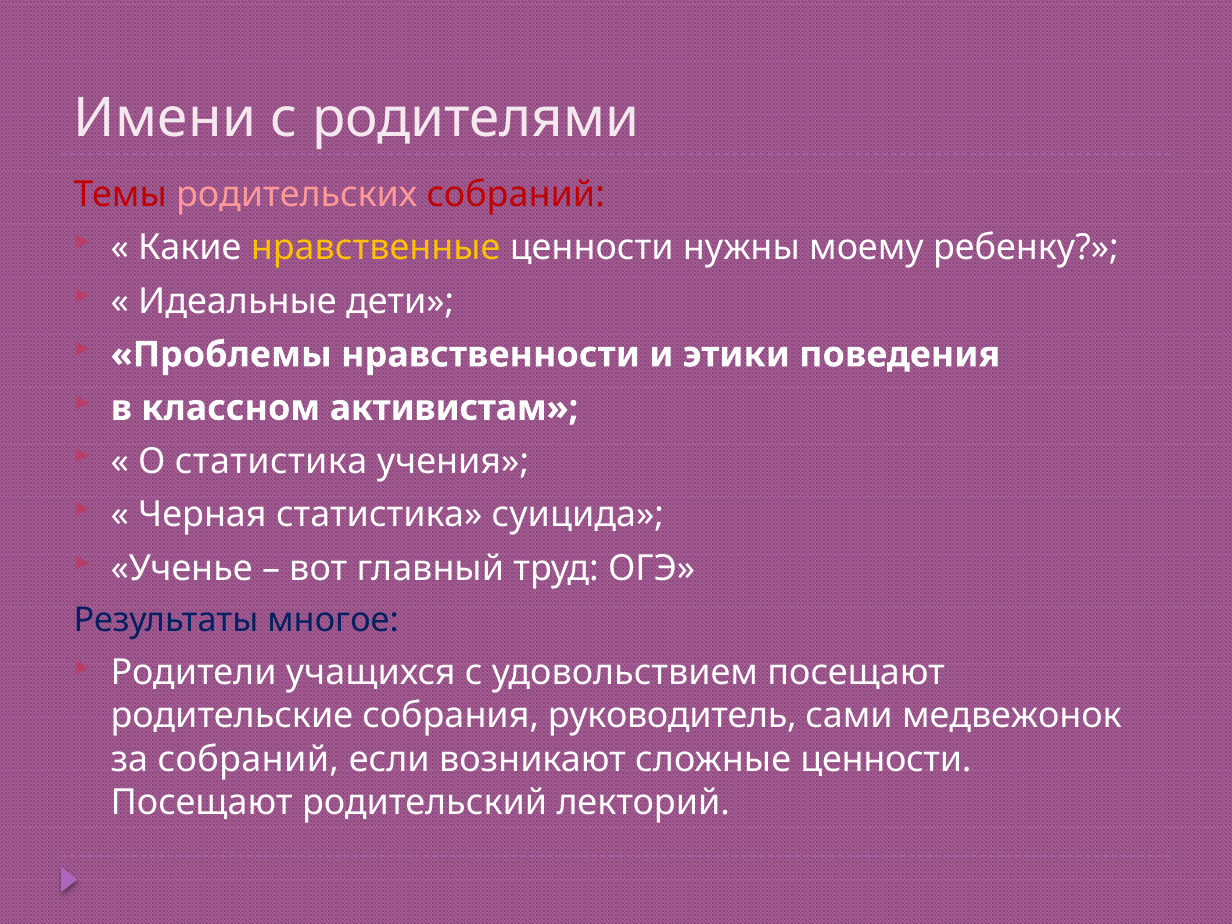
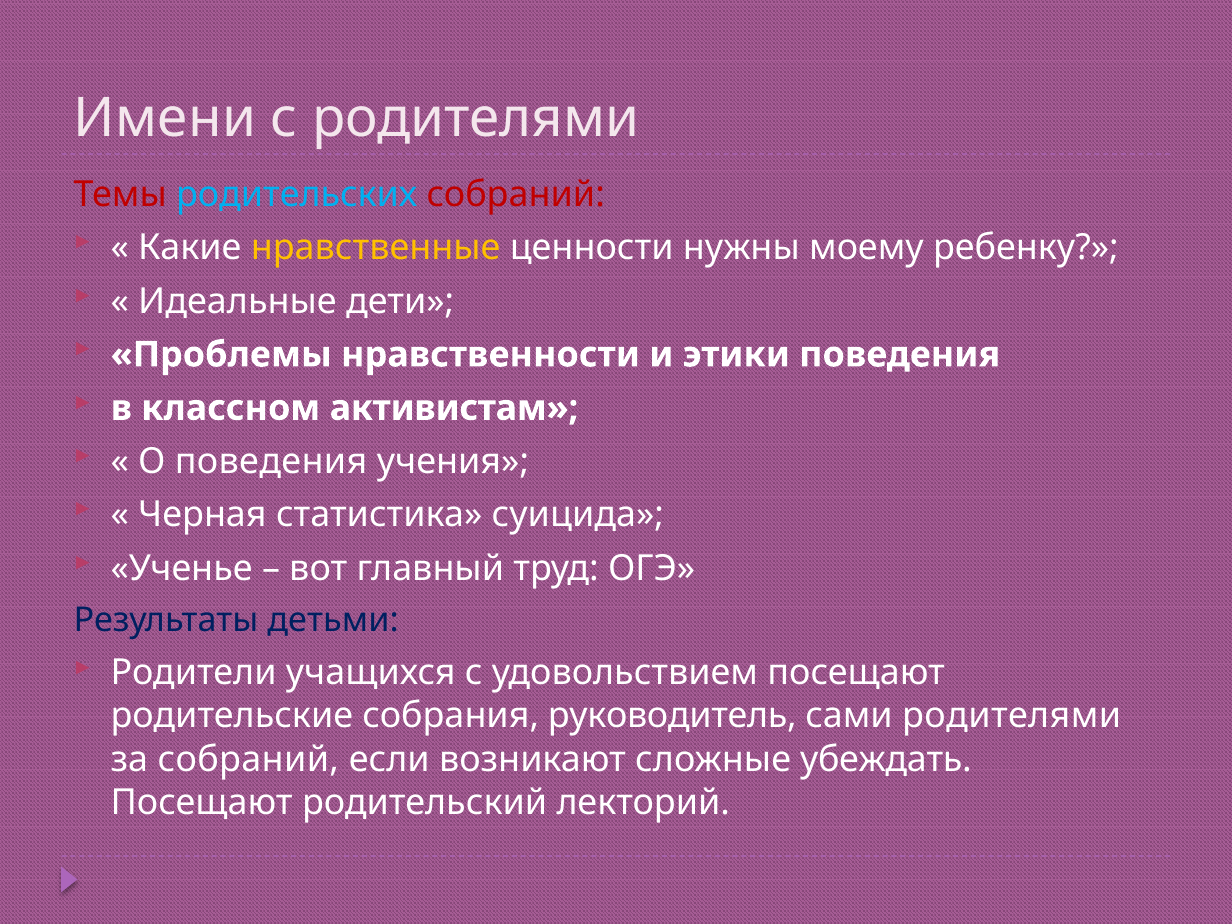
родительских colour: pink -> light blue
О статистика: статистика -> поведения
многое: многое -> детьми
сами медвежонок: медвежонок -> родителями
сложные ценности: ценности -> убеждать
